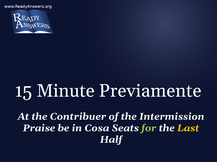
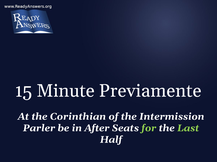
Contribuer: Contribuer -> Corinthian
Praise: Praise -> Parler
Cosa: Cosa -> After
Last colour: yellow -> light green
